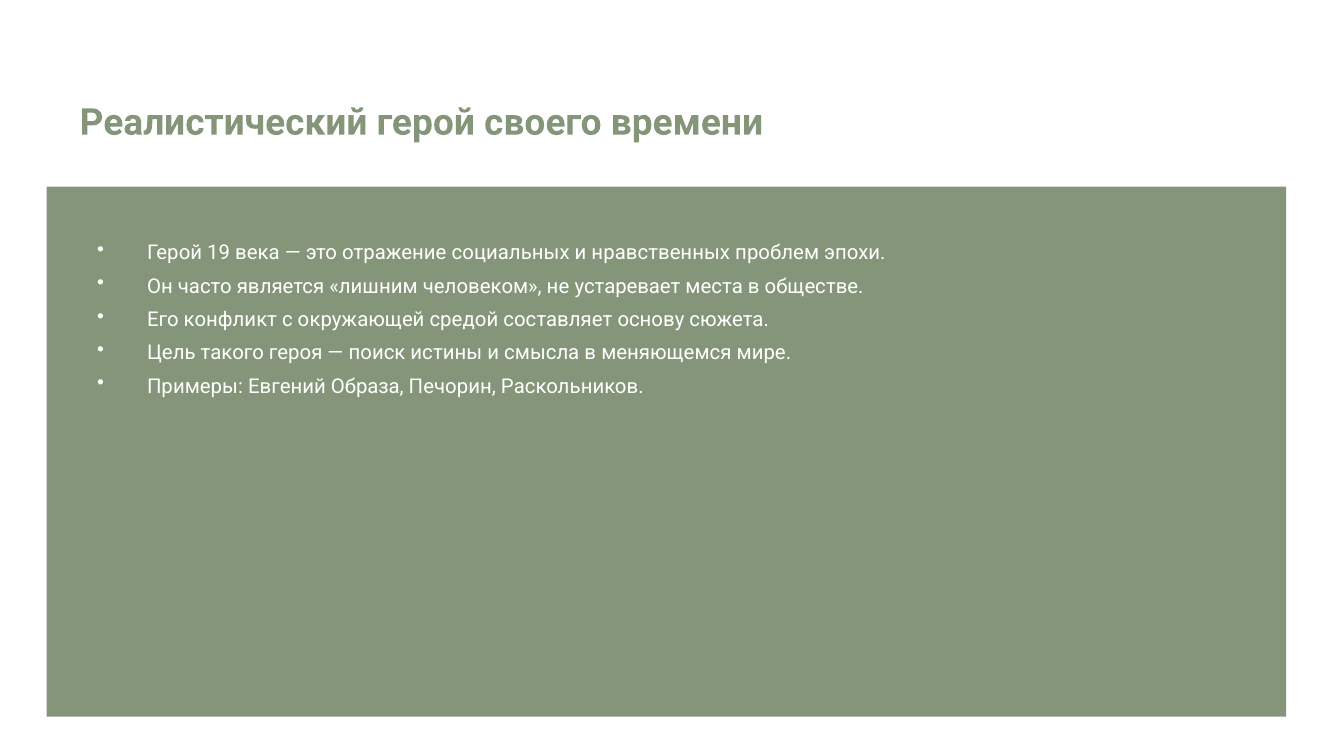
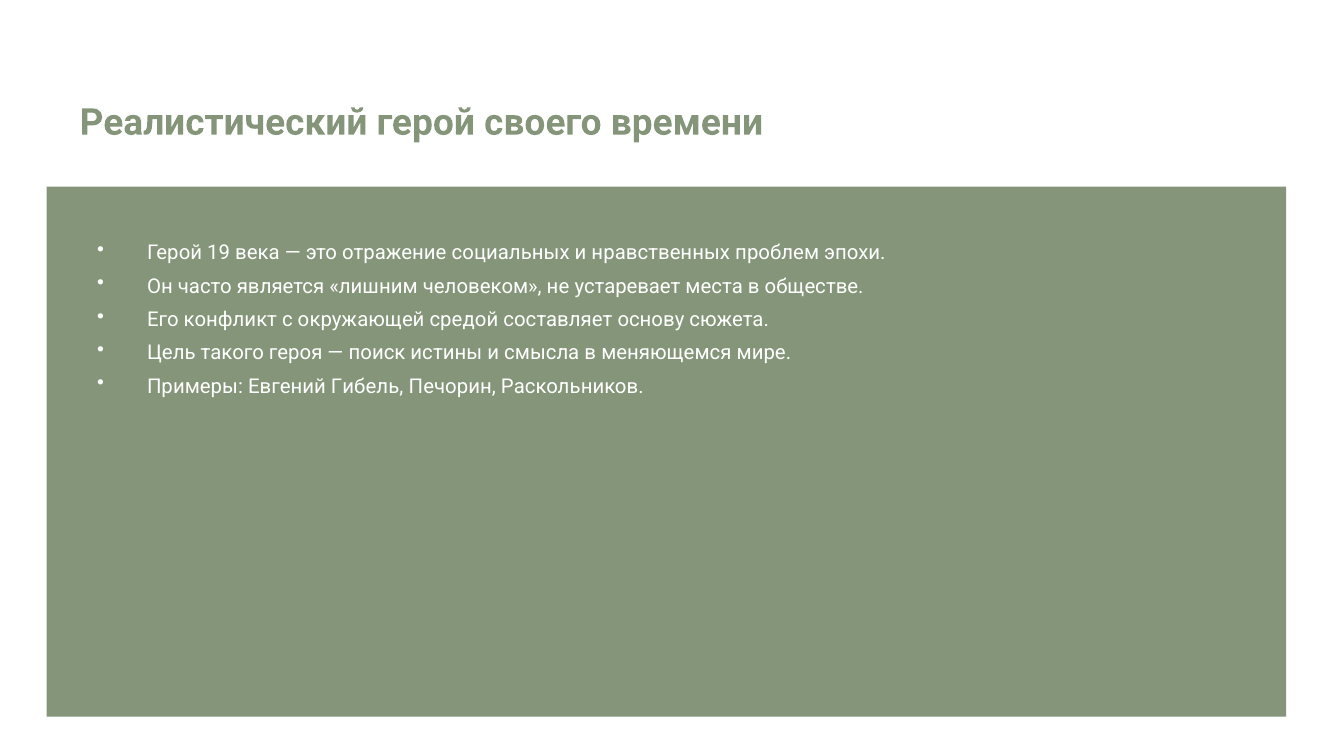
Образа: Образа -> Гибель
